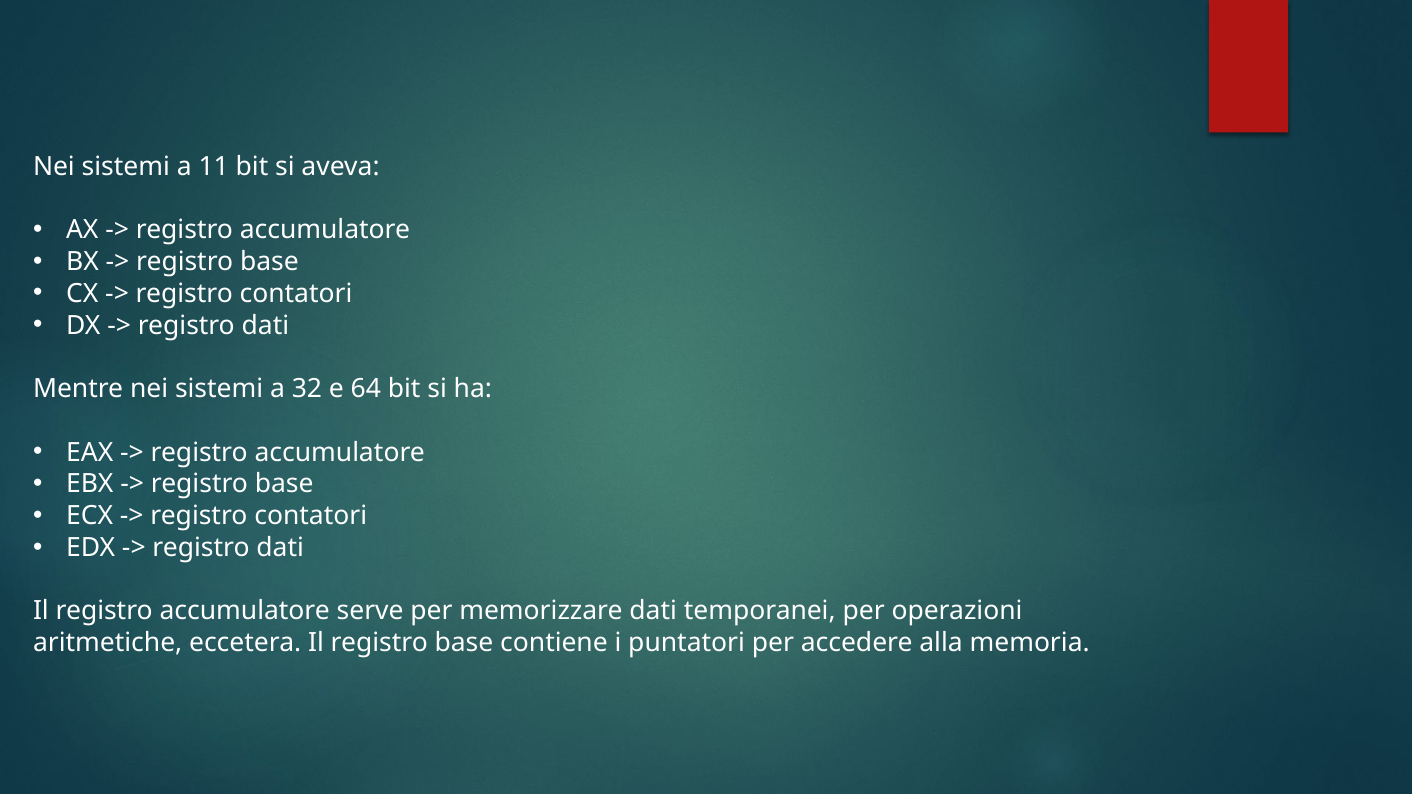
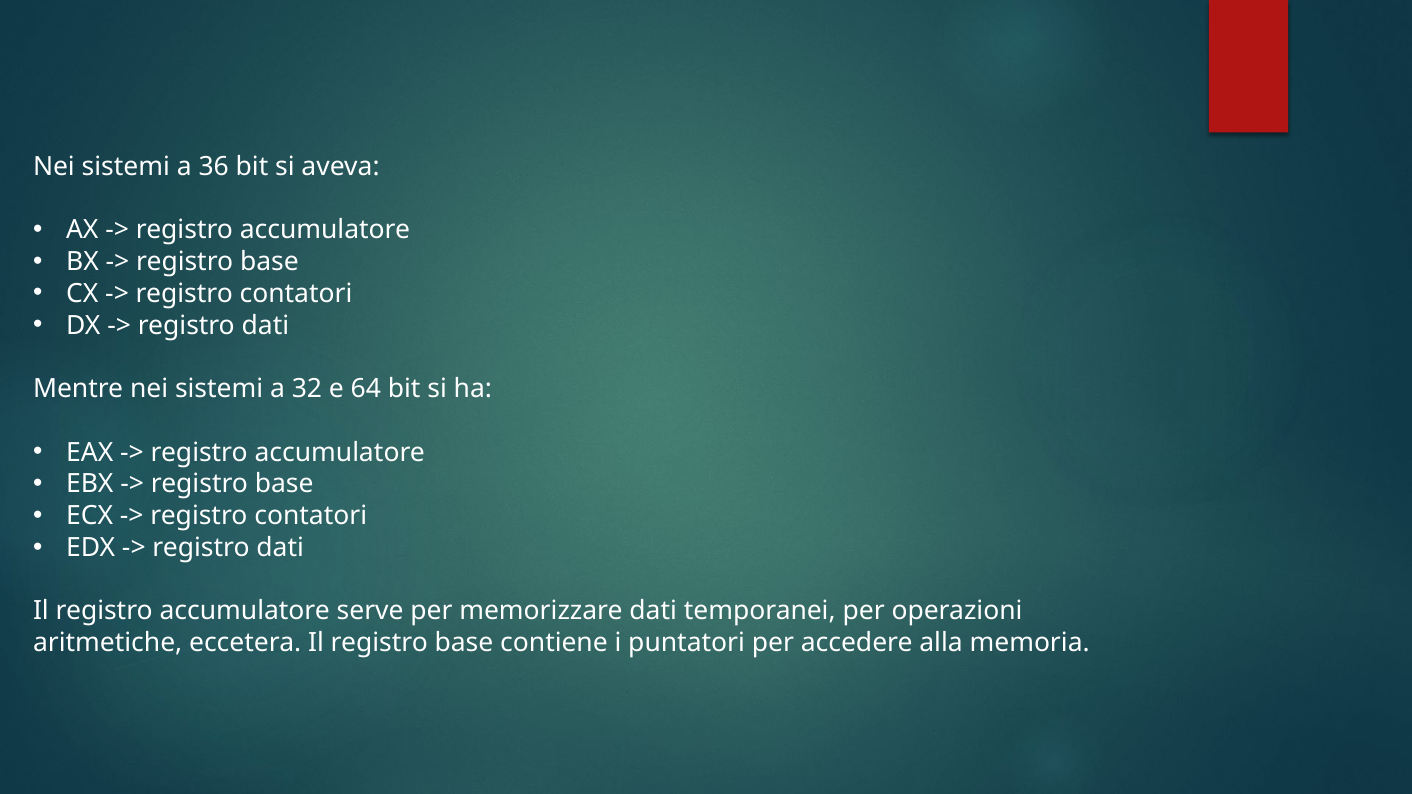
11: 11 -> 36
